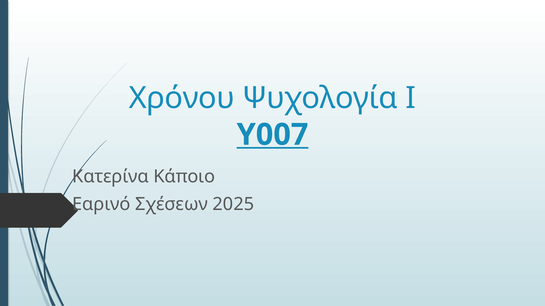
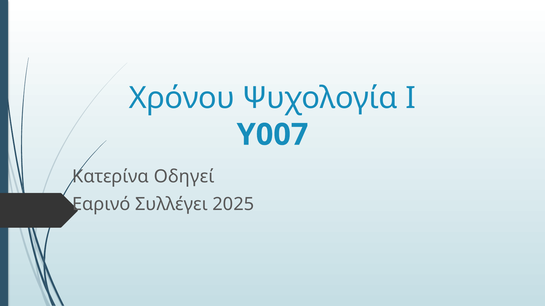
Y007 underline: present -> none
Κάποιο: Κάποιο -> Οδηγεί
Σχέσεων: Σχέσεων -> Συλλέγει
